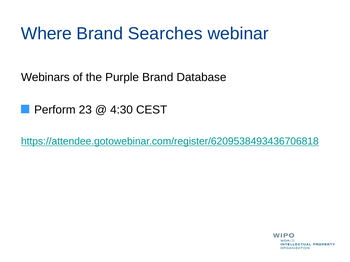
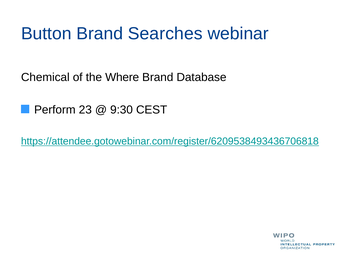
Where: Where -> Button
Webinars: Webinars -> Chemical
Purple: Purple -> Where
4:30: 4:30 -> 9:30
